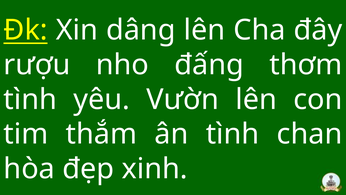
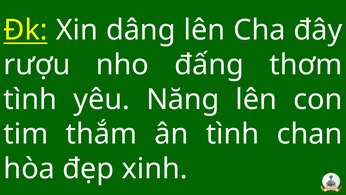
Vườn: Vườn -> Năng
